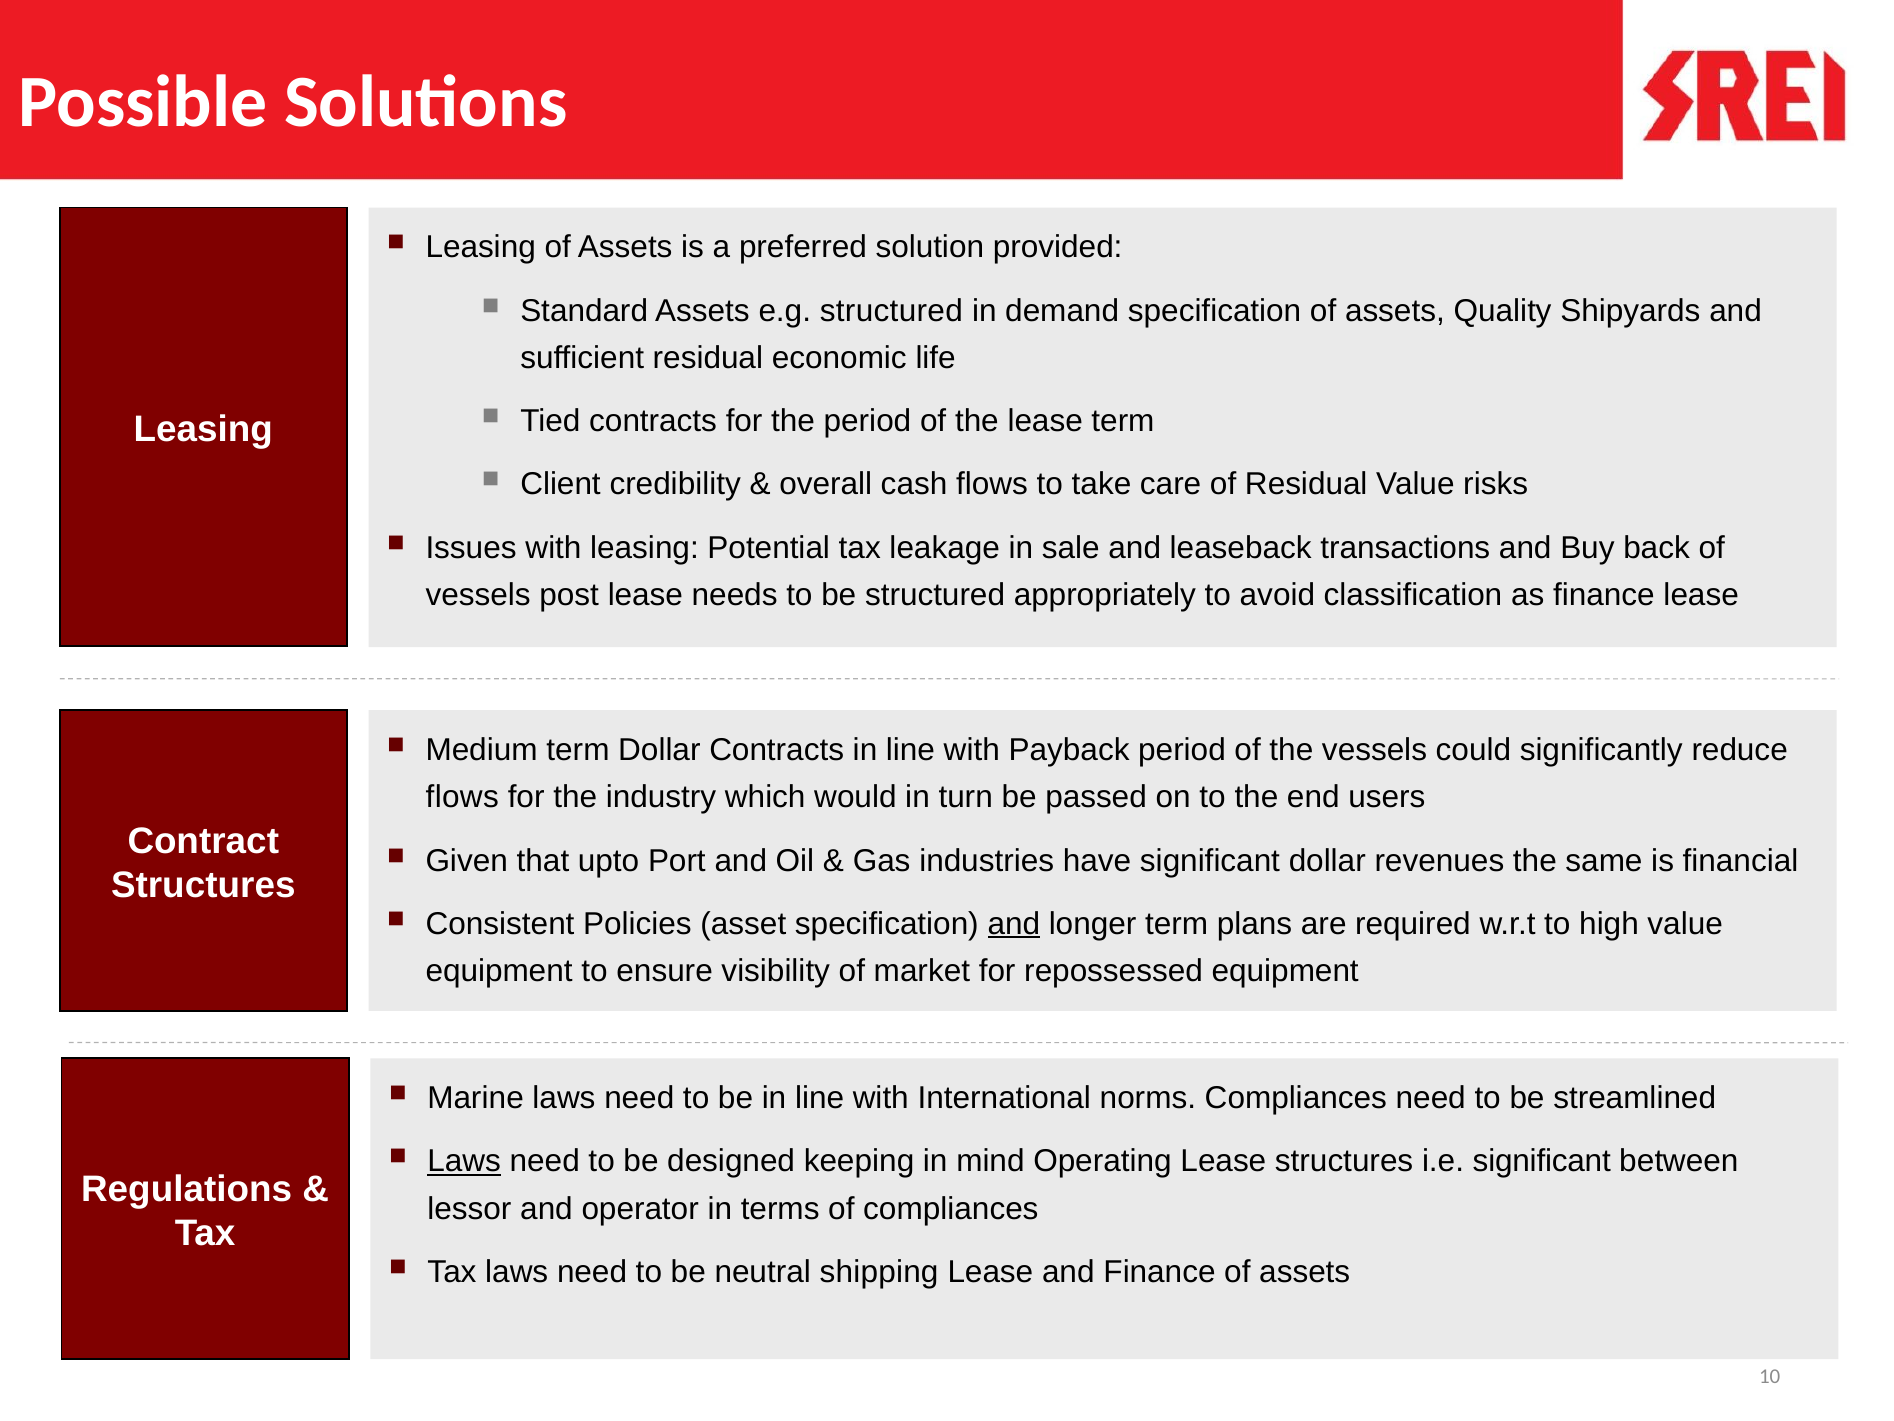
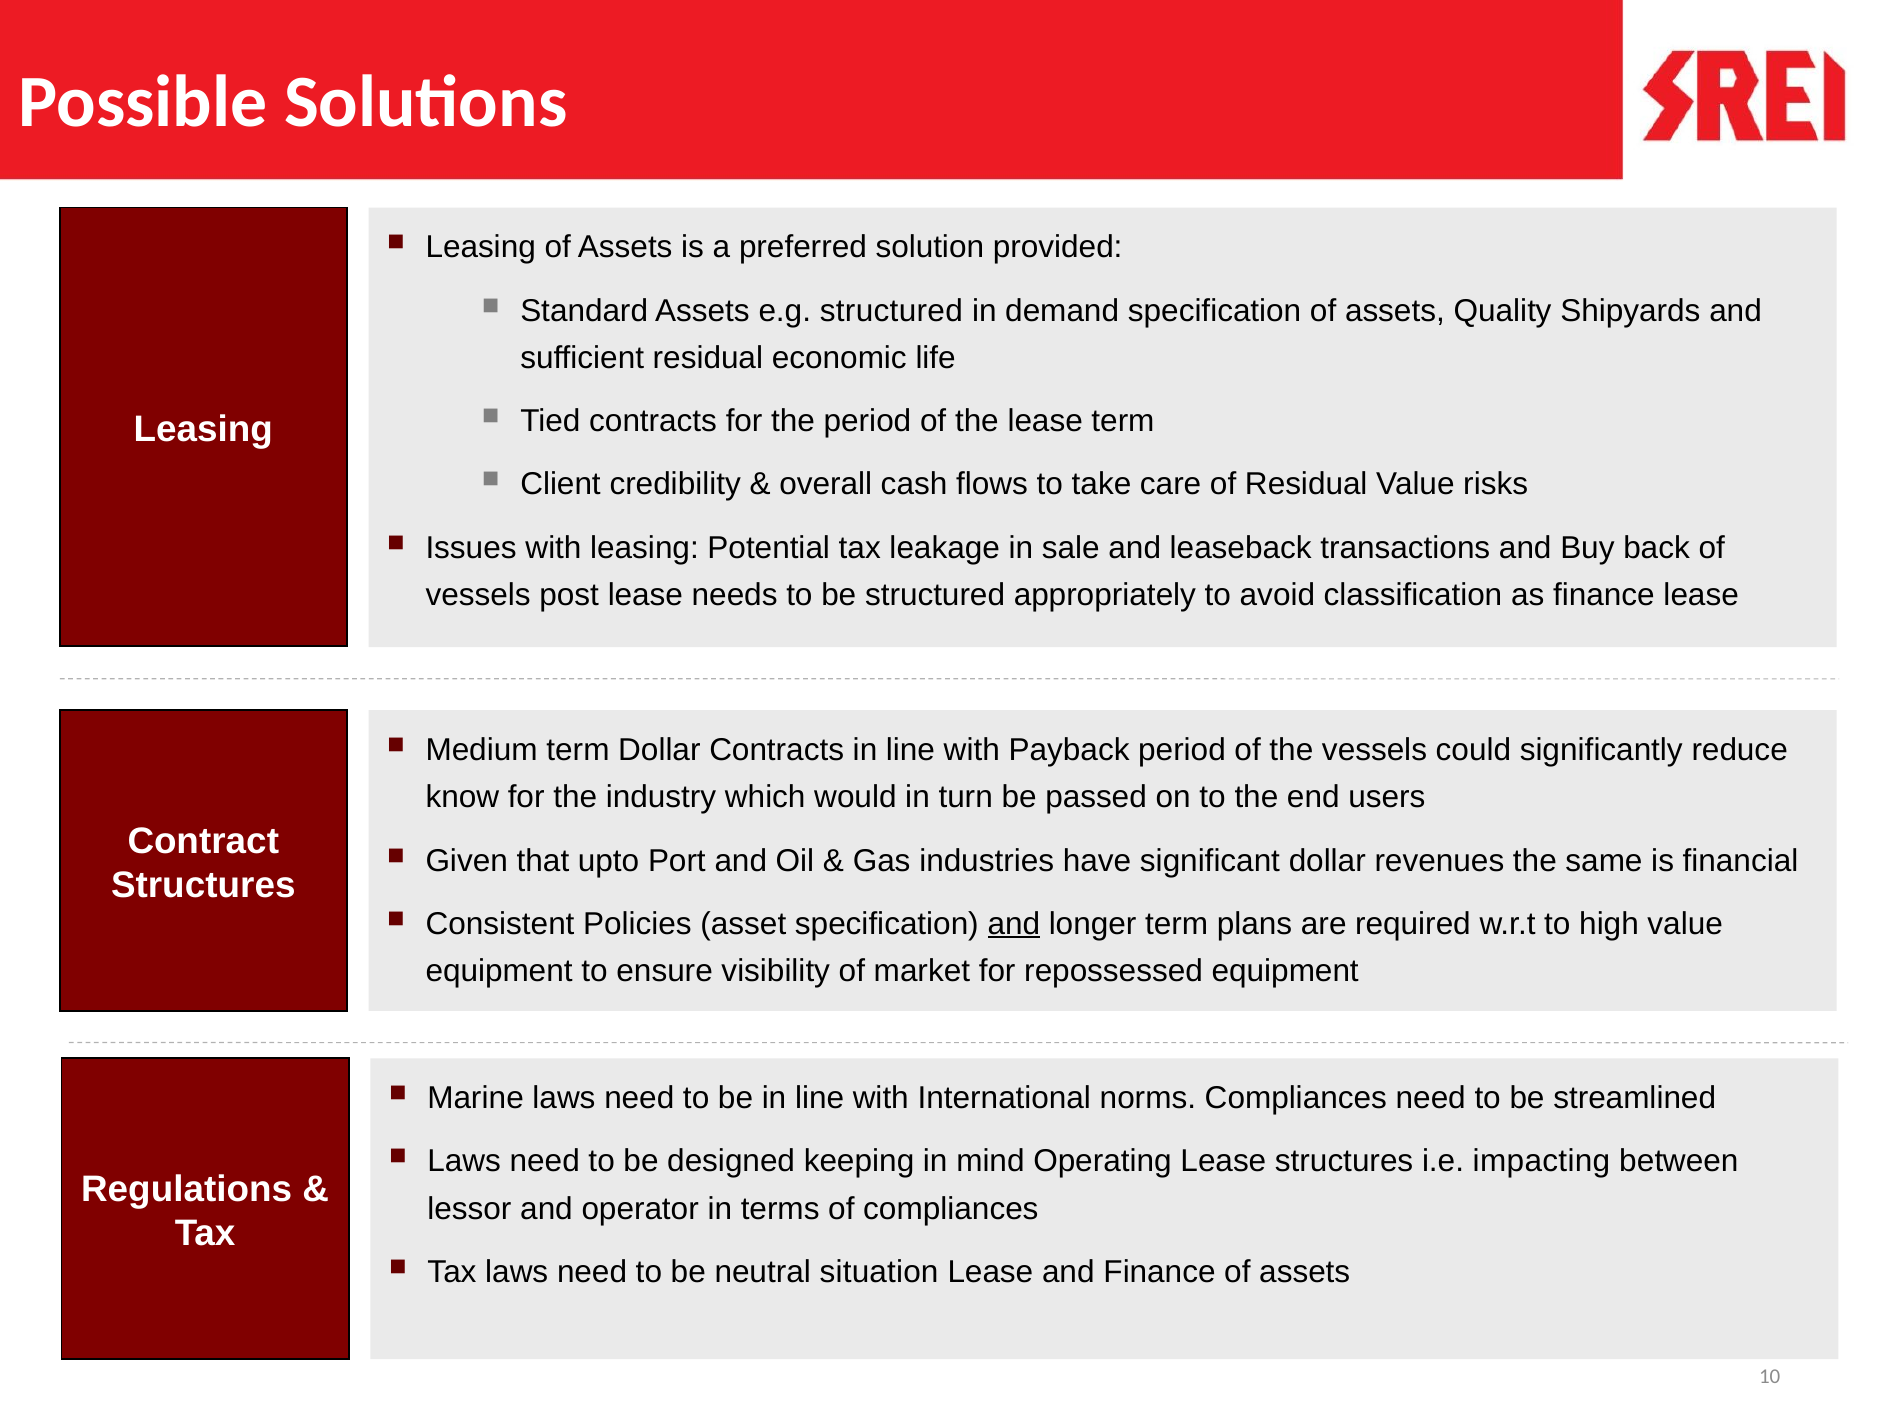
flows at (462, 797): flows -> know
Laws at (464, 1161) underline: present -> none
i.e significant: significant -> impacting
shipping: shipping -> situation
